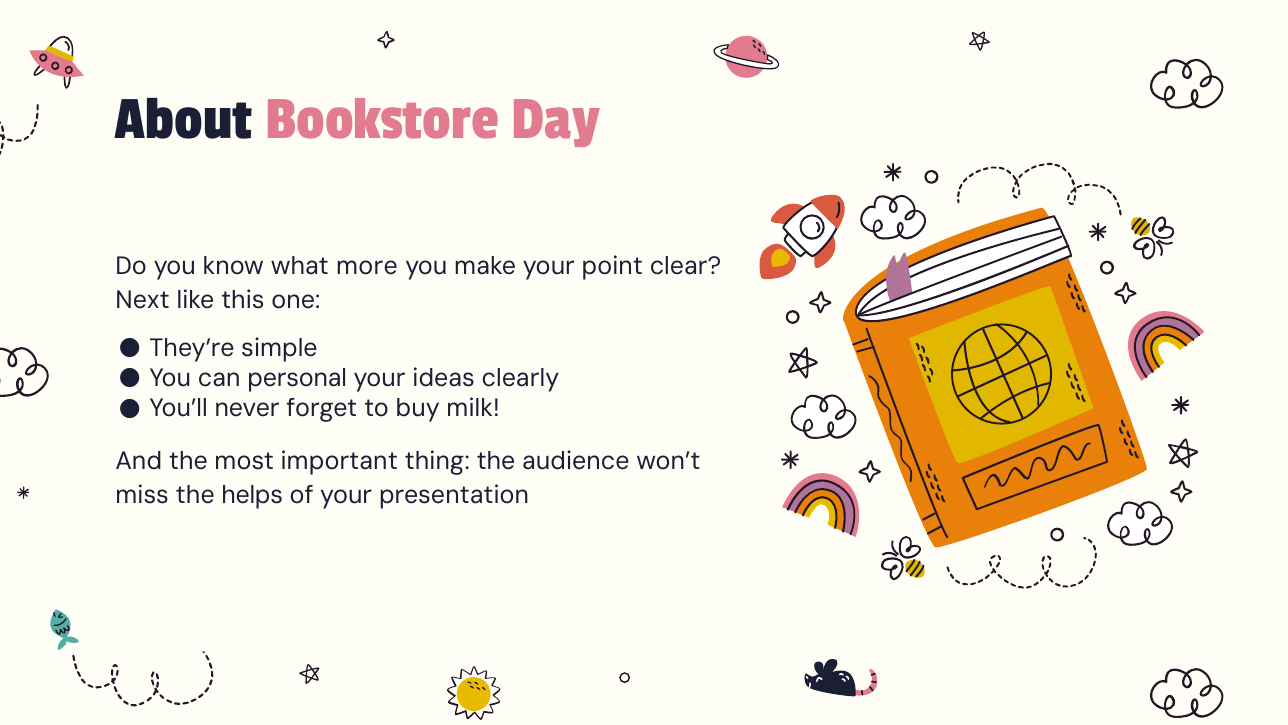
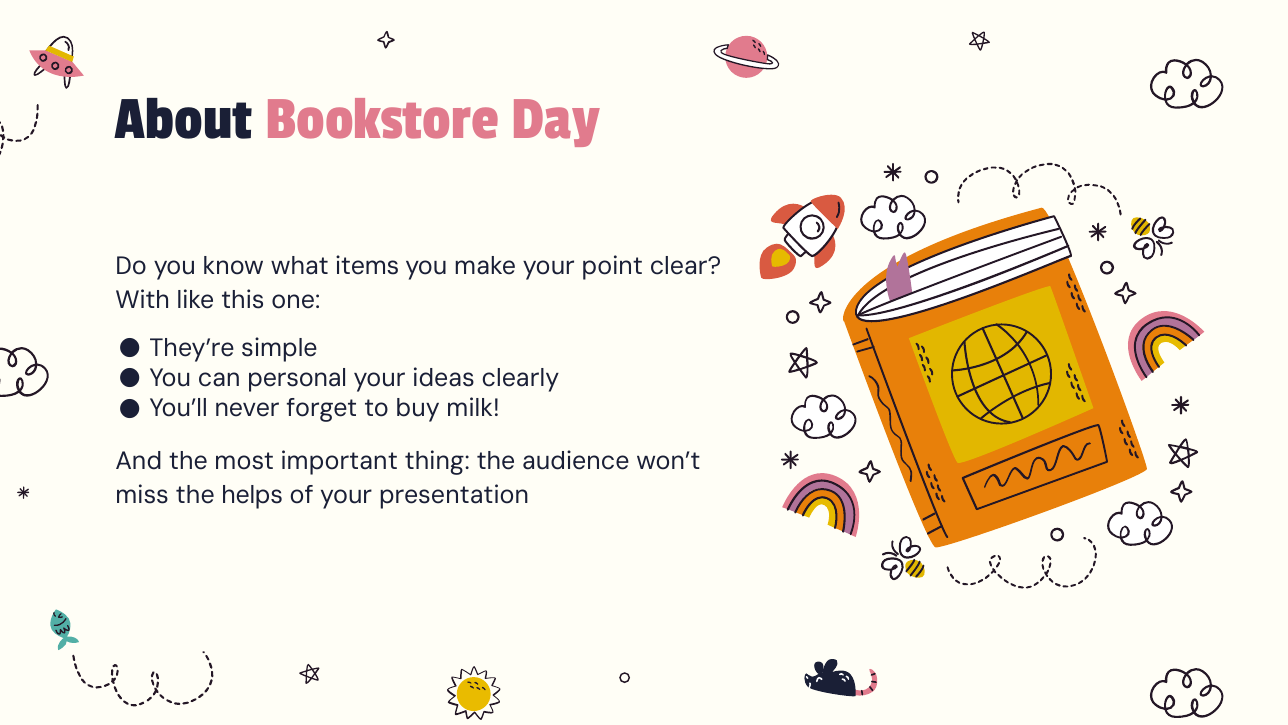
more: more -> items
Next: Next -> With
